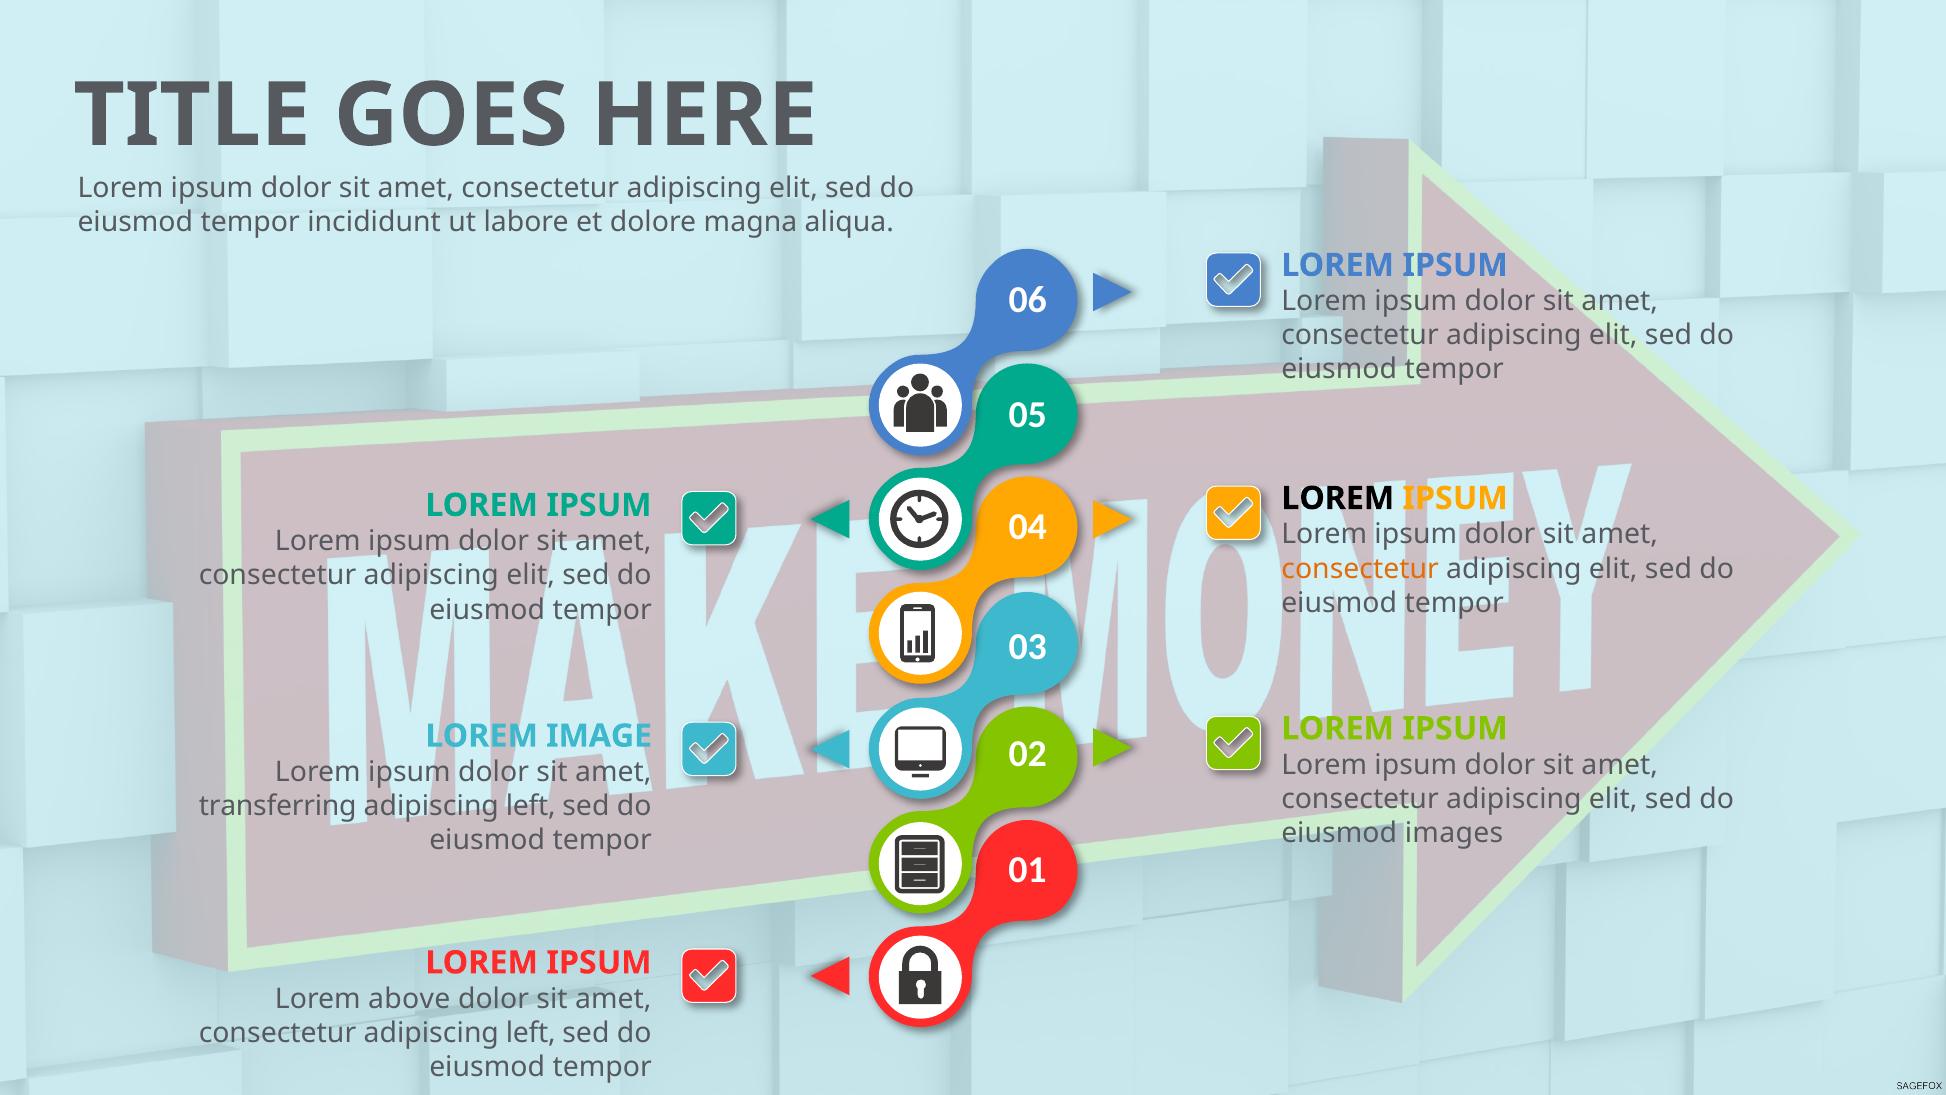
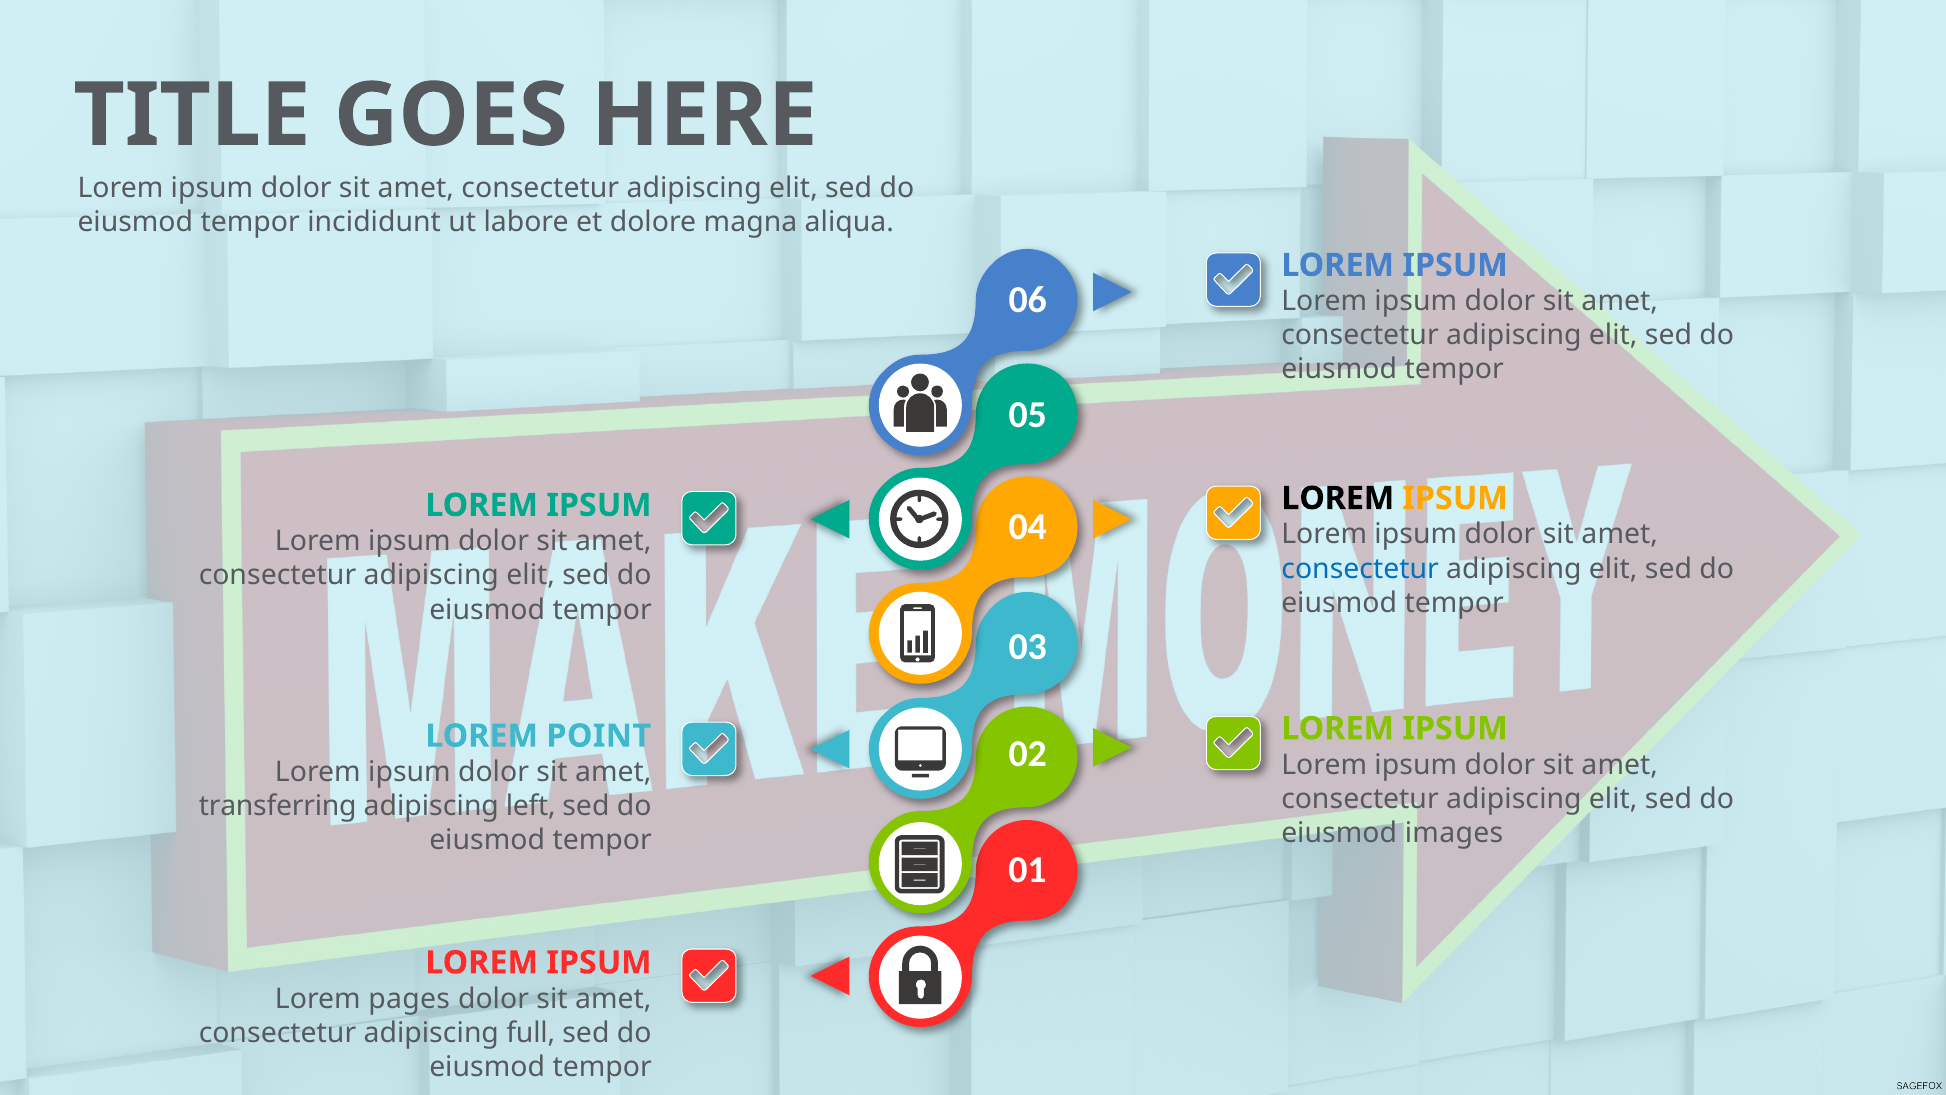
consectetur at (1360, 568) colour: orange -> blue
IMAGE: IMAGE -> POINT
above: above -> pages
consectetur adipiscing left: left -> full
